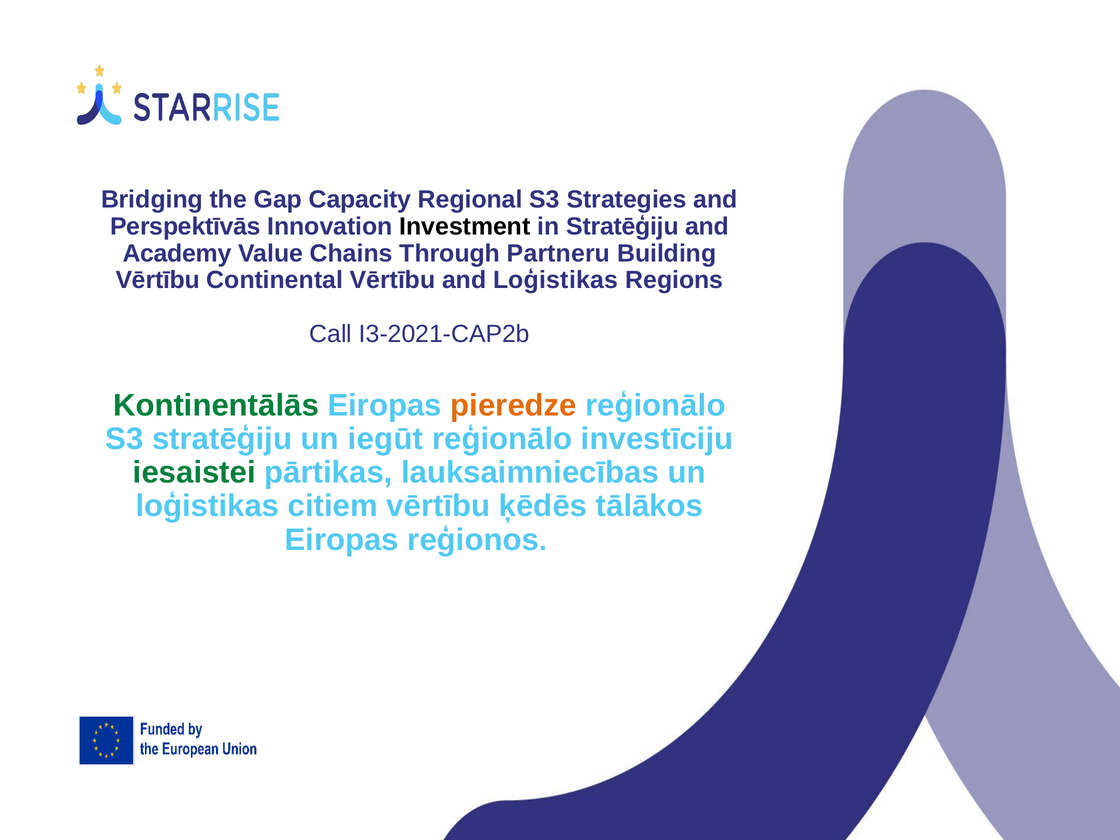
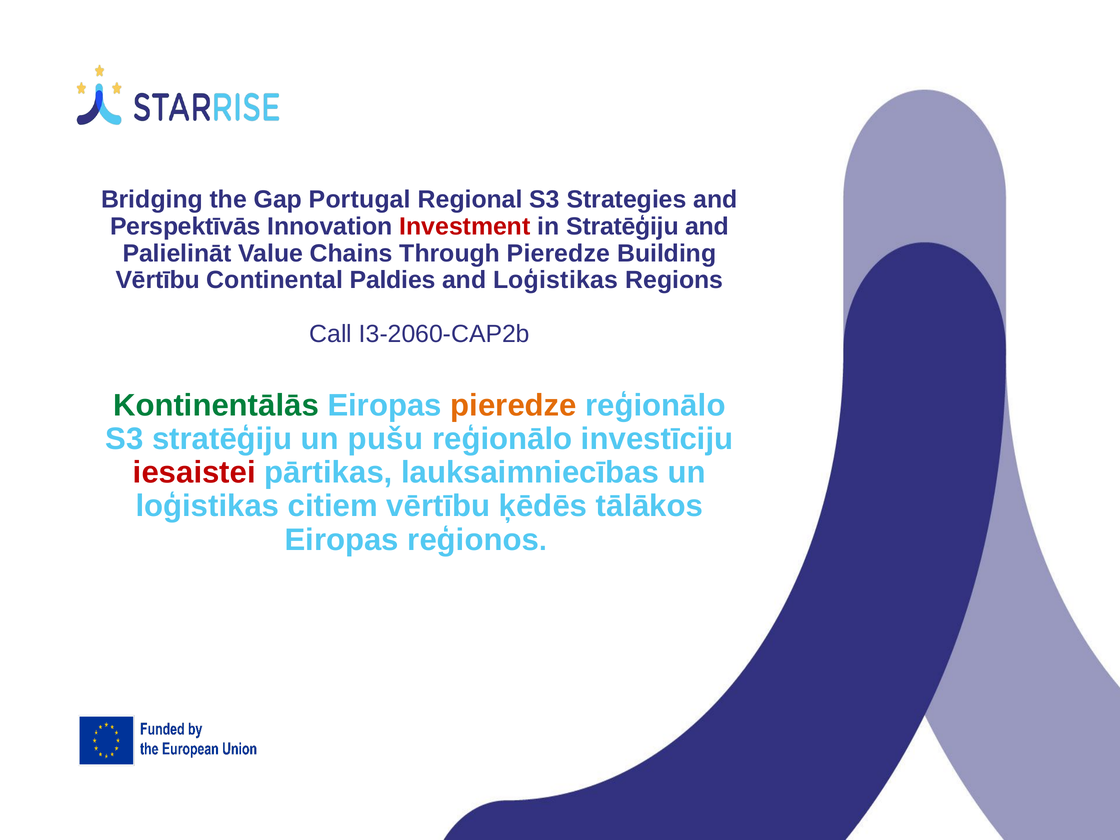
Capacity: Capacity -> Portugal
Investment colour: black -> red
Academy: Academy -> Palielināt
Through Partneru: Partneru -> Pieredze
Continental Vērtību: Vērtību -> Paldies
I3-2021-CAP2b: I3-2021-CAP2b -> I3-2060-CAP2b
iegūt: iegūt -> pušu
iesaistei colour: green -> red
